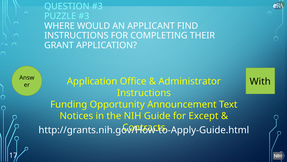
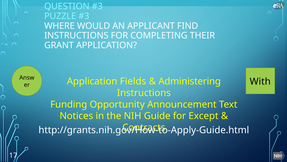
Office: Office -> Fields
Administrator: Administrator -> Administering
